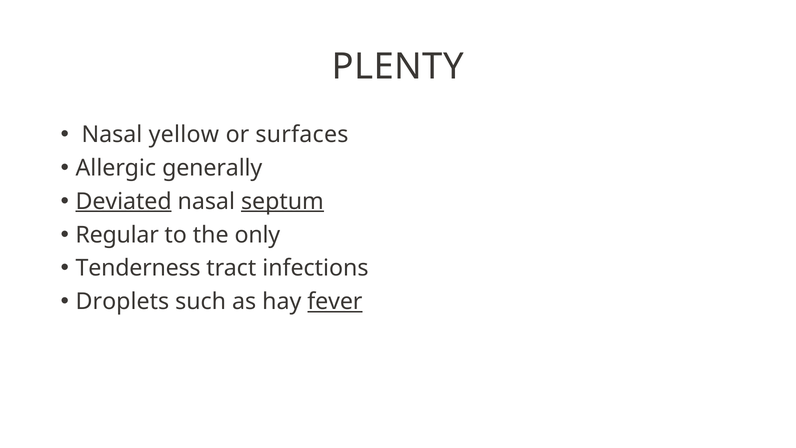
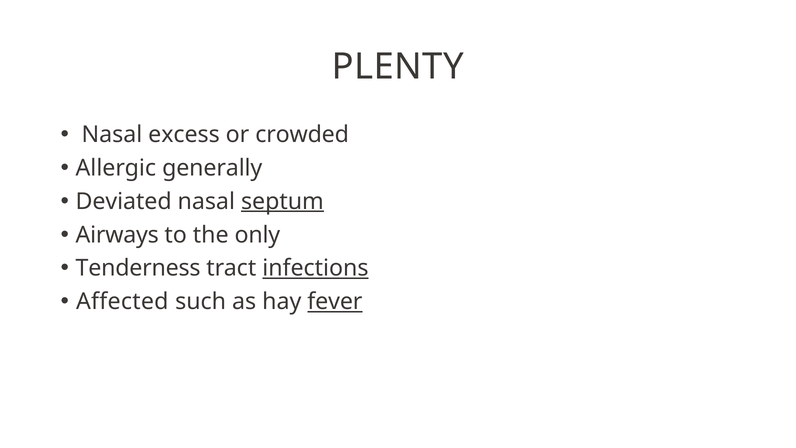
yellow: yellow -> excess
surfaces: surfaces -> crowded
Deviated underline: present -> none
Regular: Regular -> Airways
infections underline: none -> present
Droplets: Droplets -> Affected
